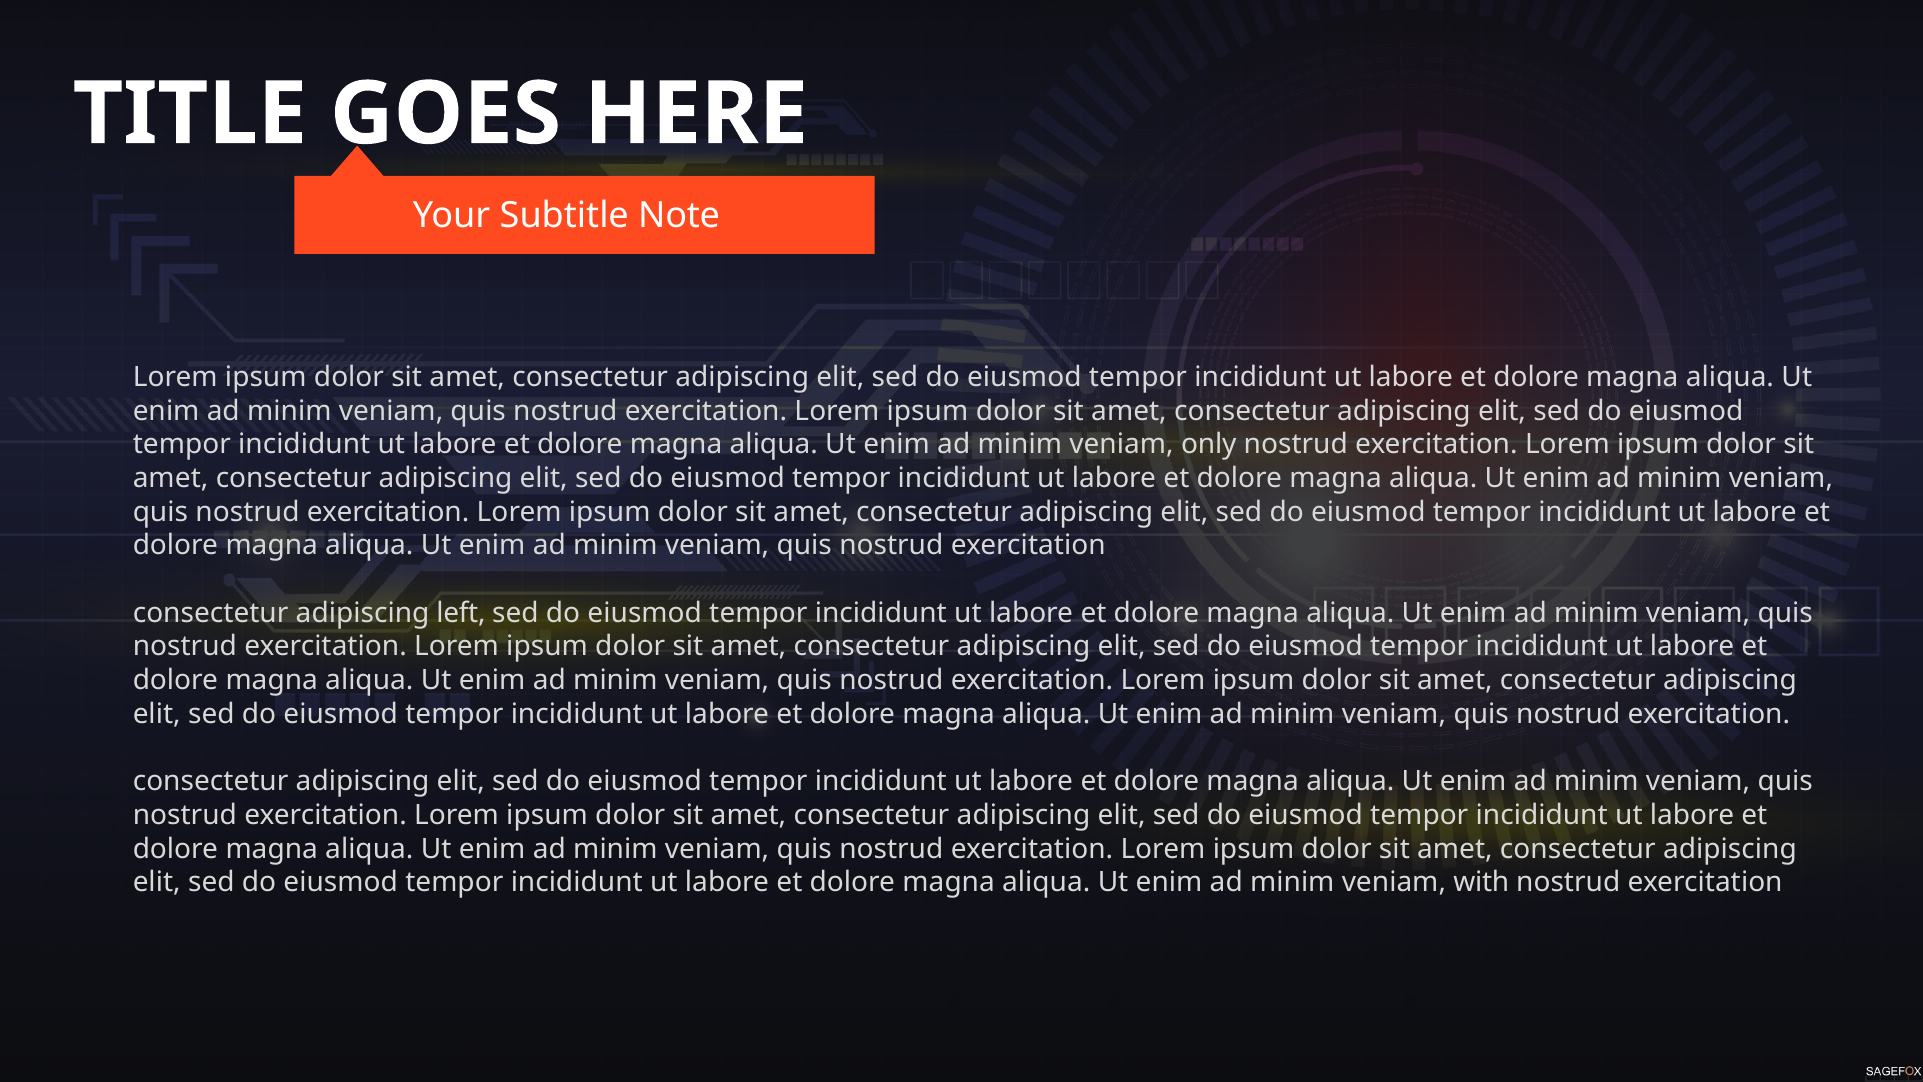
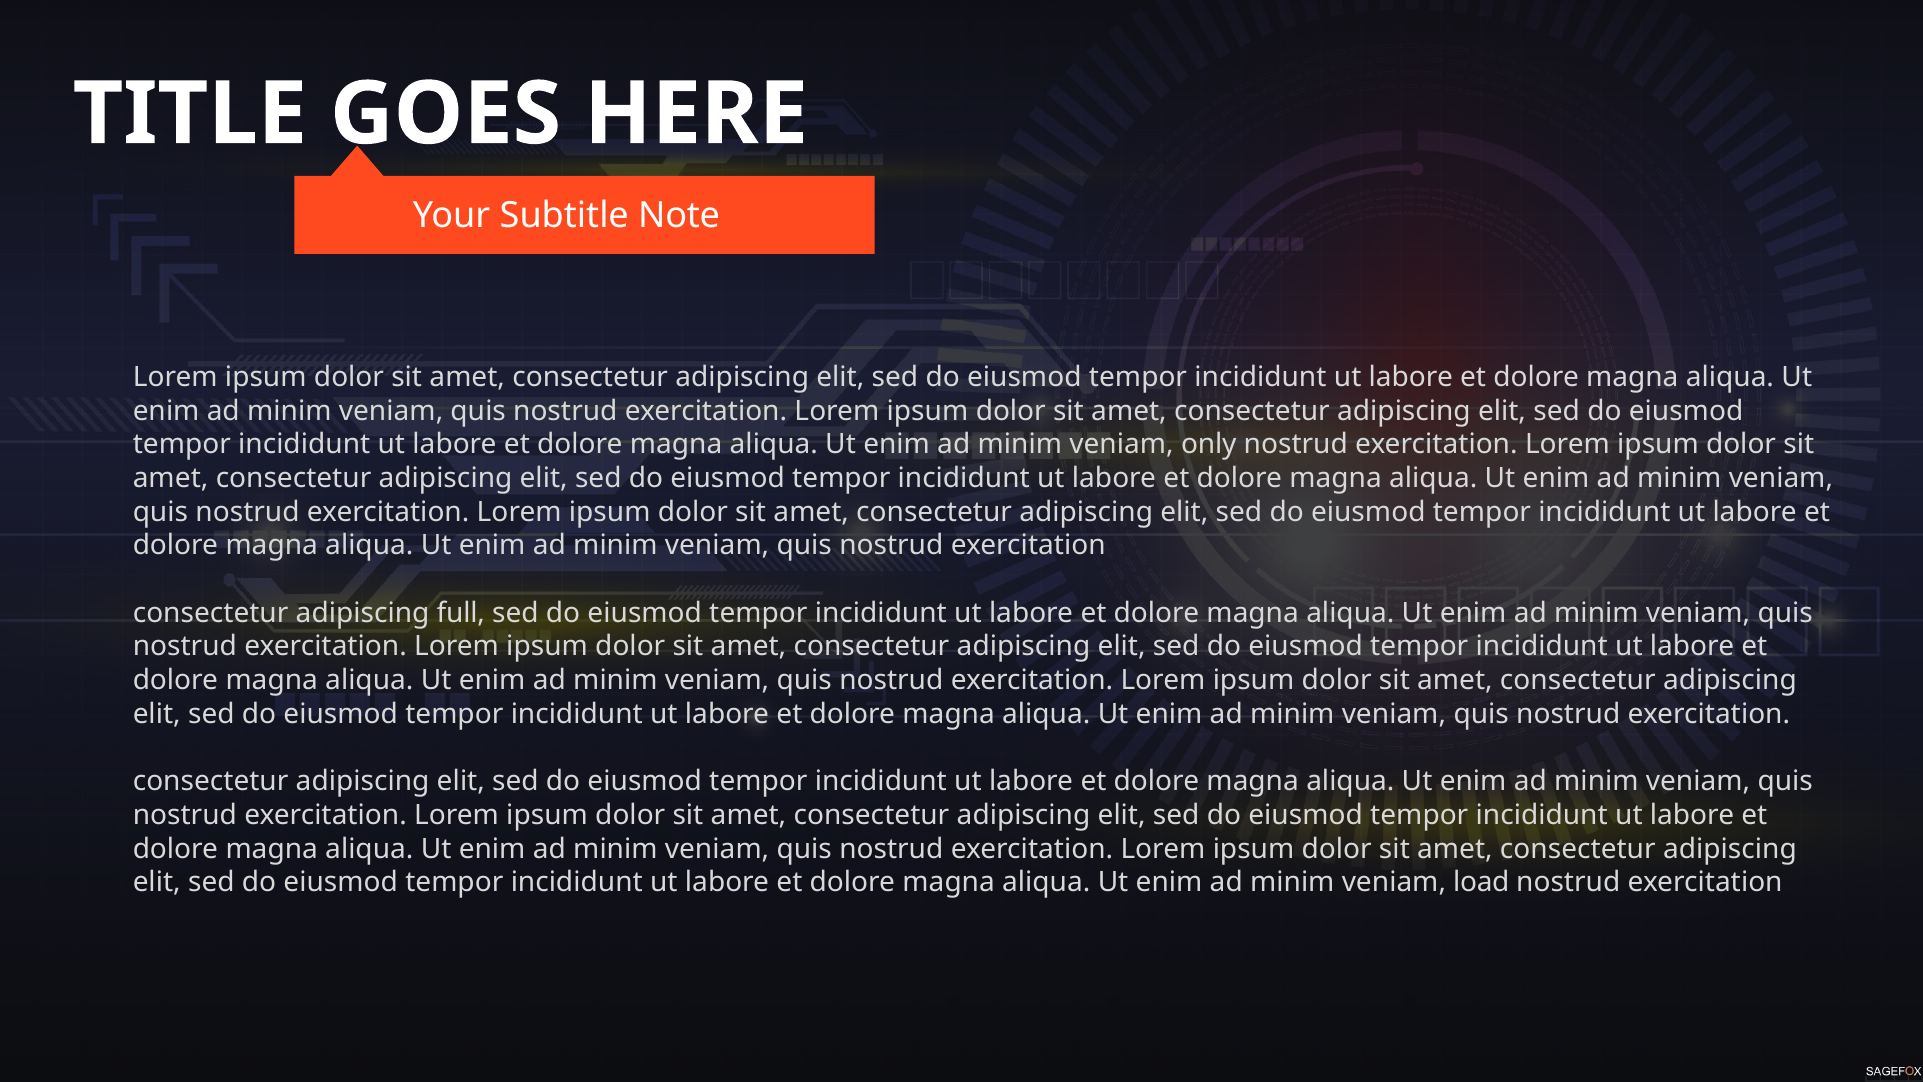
left: left -> full
with: with -> load
